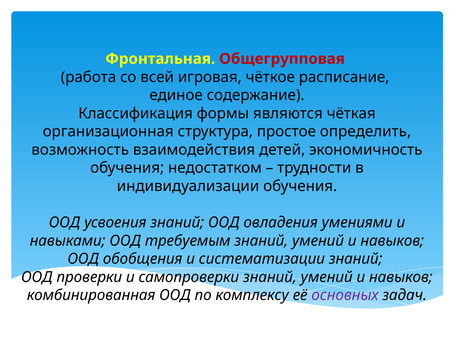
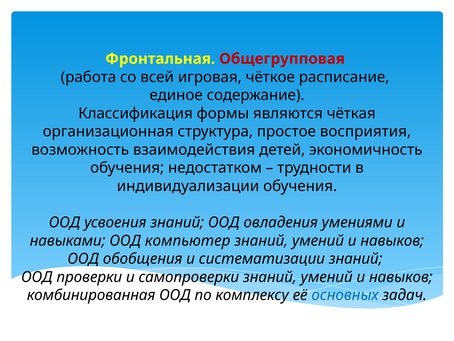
определить: определить -> восприятия
требуемым: требуемым -> компьютер
основных colour: purple -> blue
